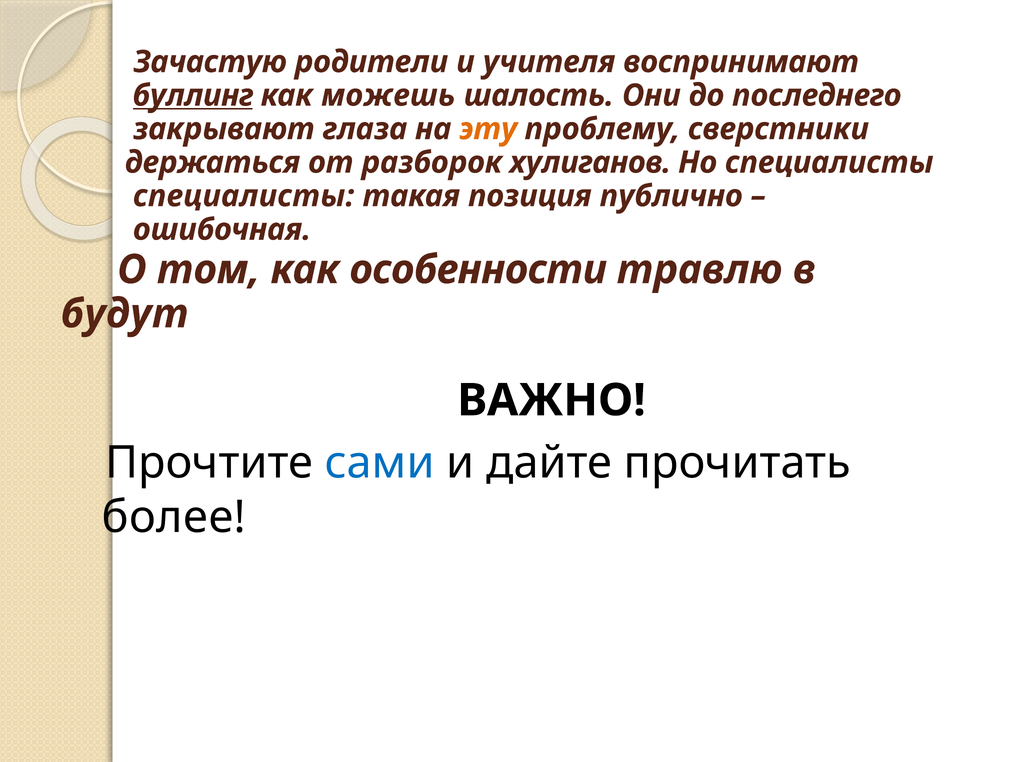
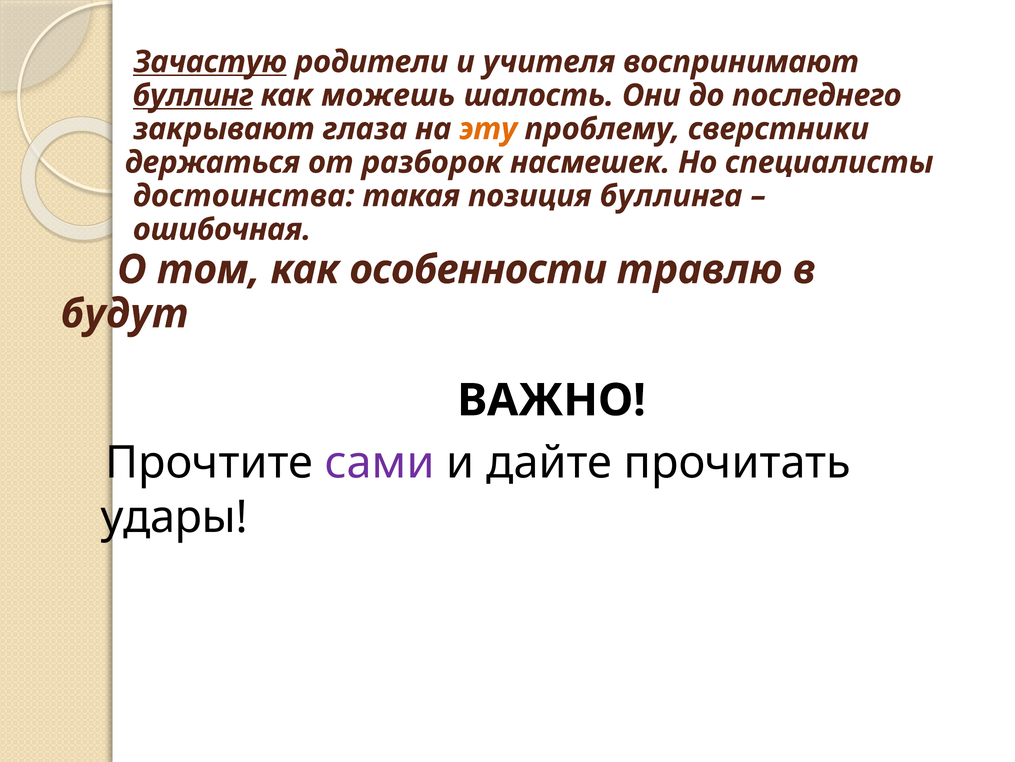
Зачастую underline: none -> present
хулиганов: хулиганов -> насмешек
специалисты at (244, 196): специалисты -> достоинства
публично: публично -> буллинга
сами colour: blue -> purple
более: более -> удары
